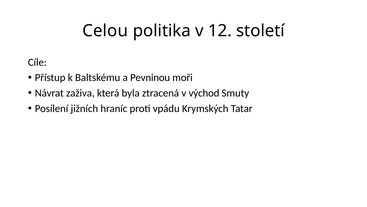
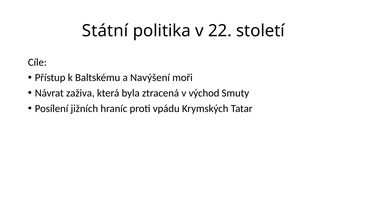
Celou: Celou -> Státní
12: 12 -> 22
Pevninou: Pevninou -> Navýšení
